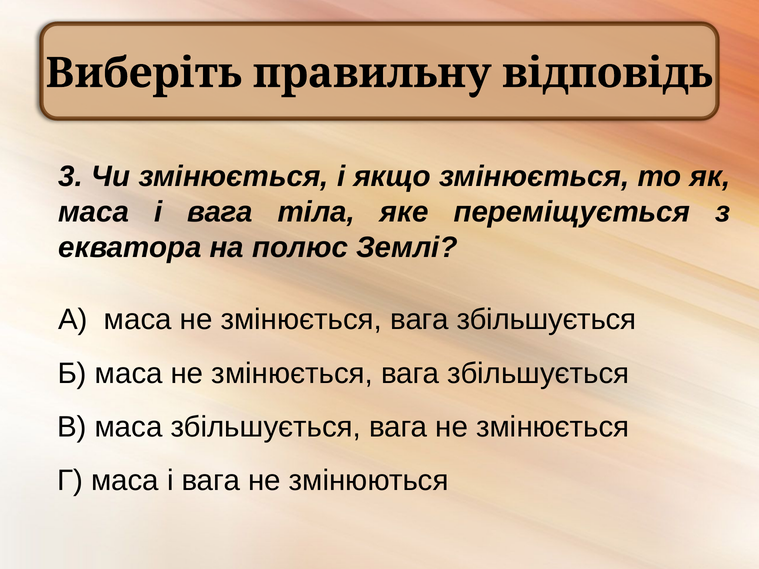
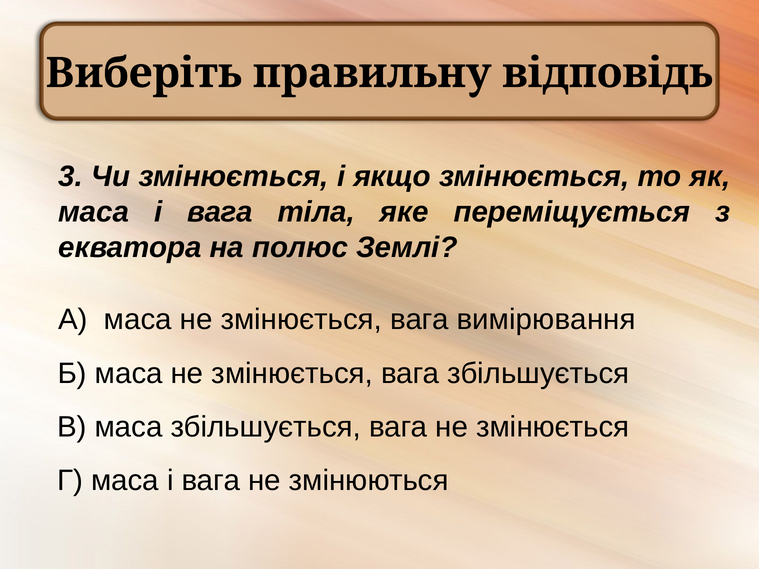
збільшується at (546, 320): збільшується -> вимірювання
